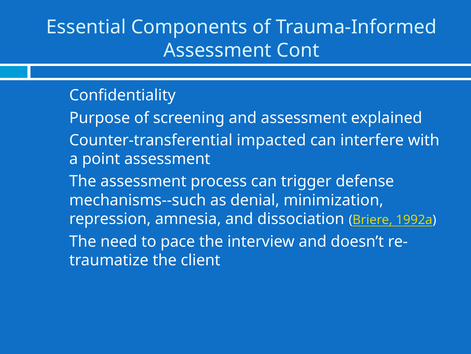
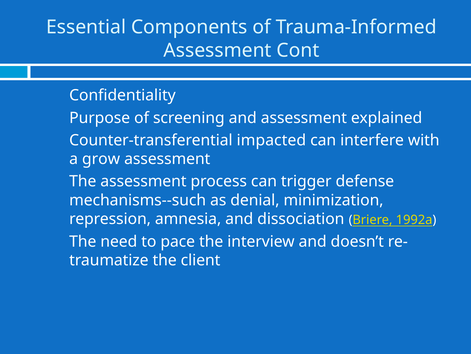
point: point -> grow
